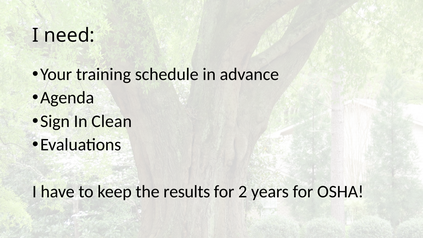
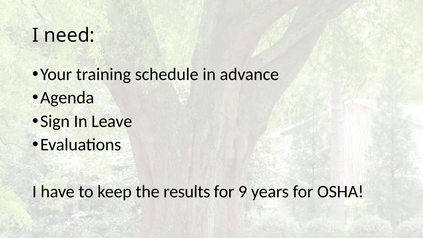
Clean: Clean -> Leave
2: 2 -> 9
